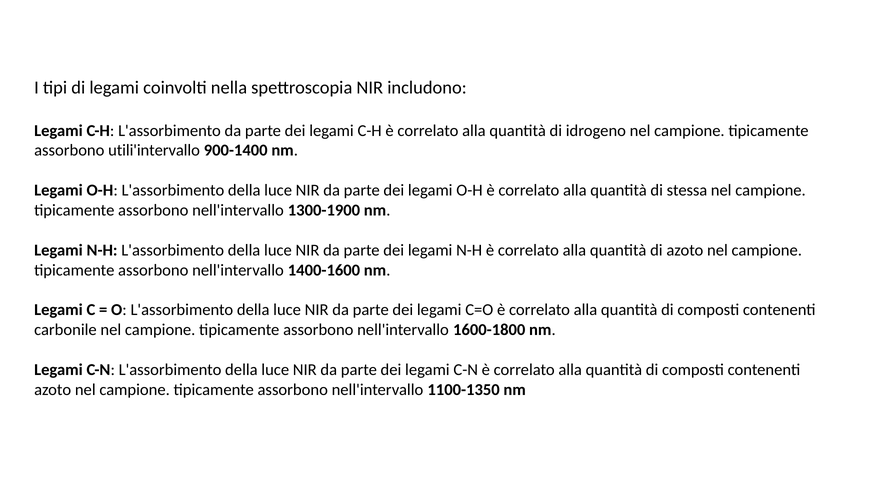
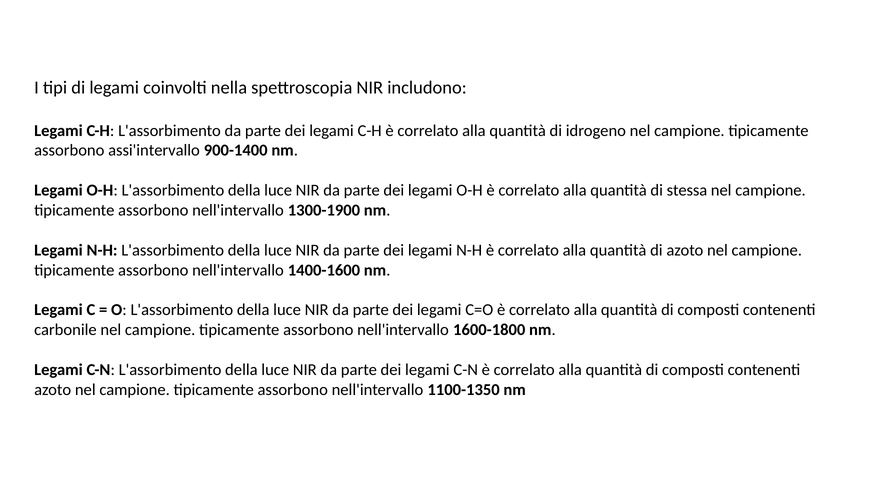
utili'intervallo: utili'intervallo -> assi'intervallo
